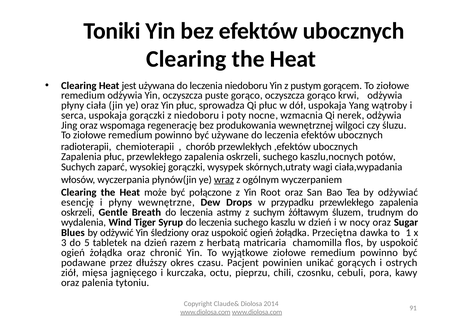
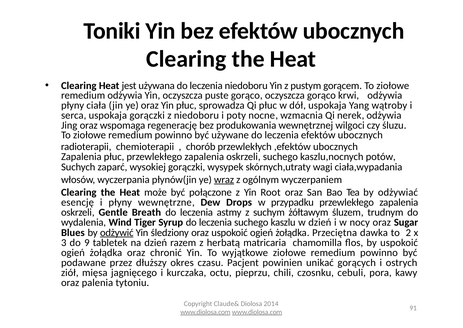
odżywić underline: none -> present
1: 1 -> 2
5: 5 -> 9
